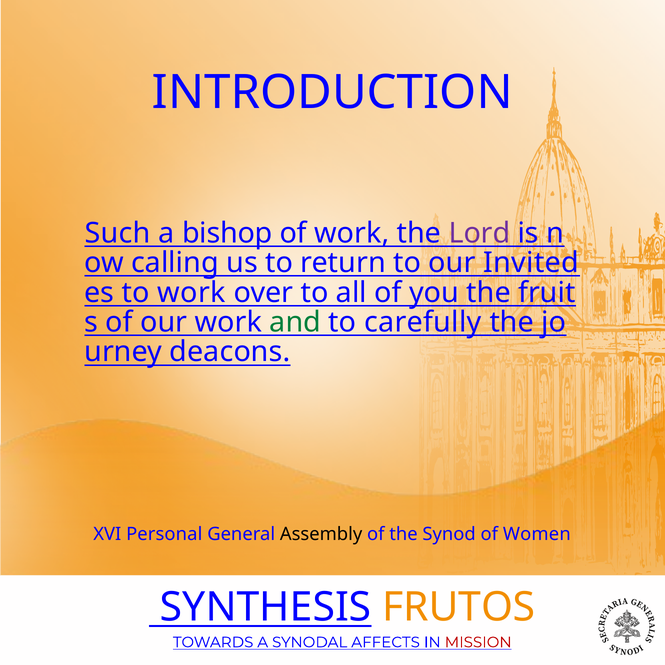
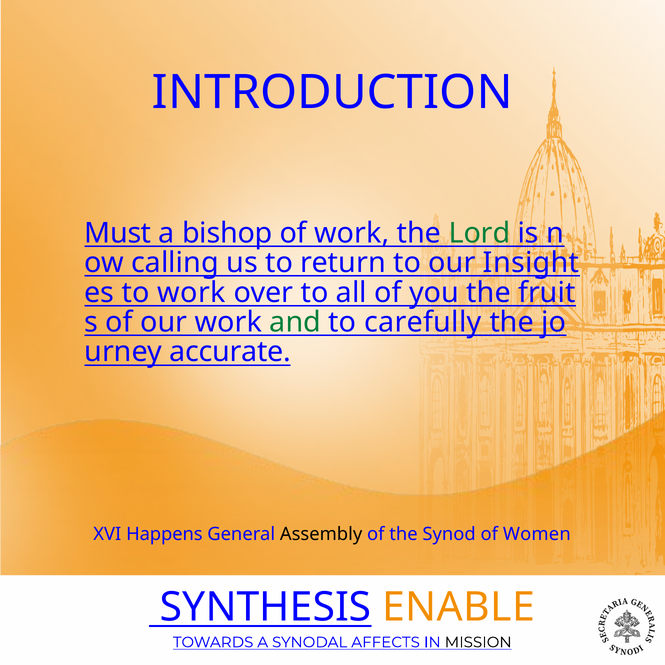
Such: Such -> Must
Lord colour: purple -> green
Invited: Invited -> Insight
deacons: deacons -> accurate
Personal: Personal -> Happens
FRUTOS: FRUTOS -> ENABLE
MISSION colour: red -> black
